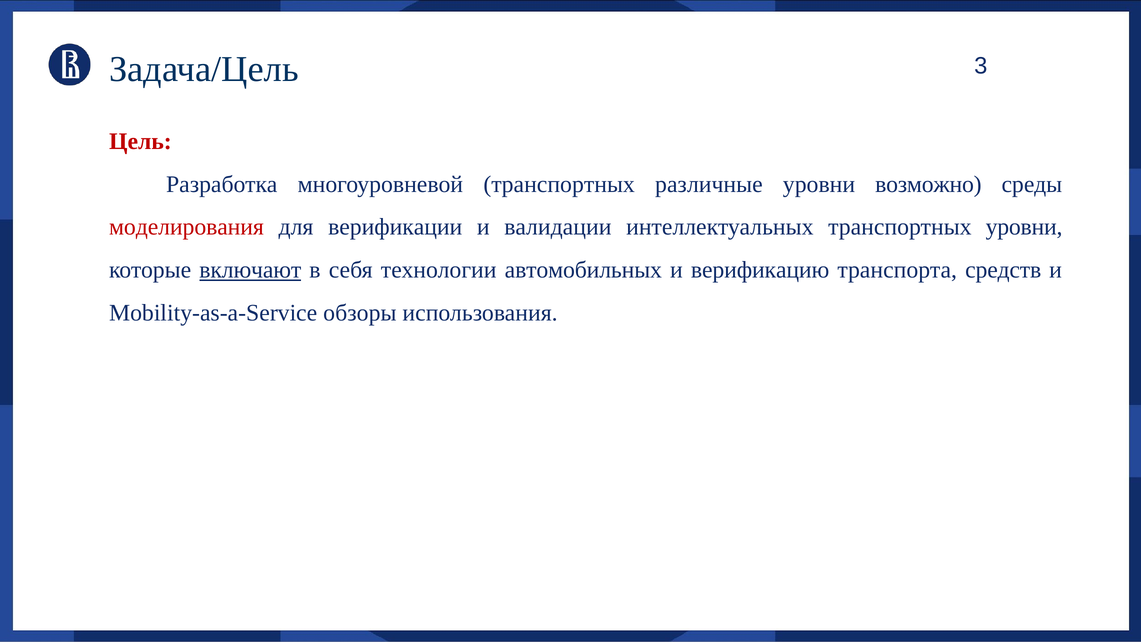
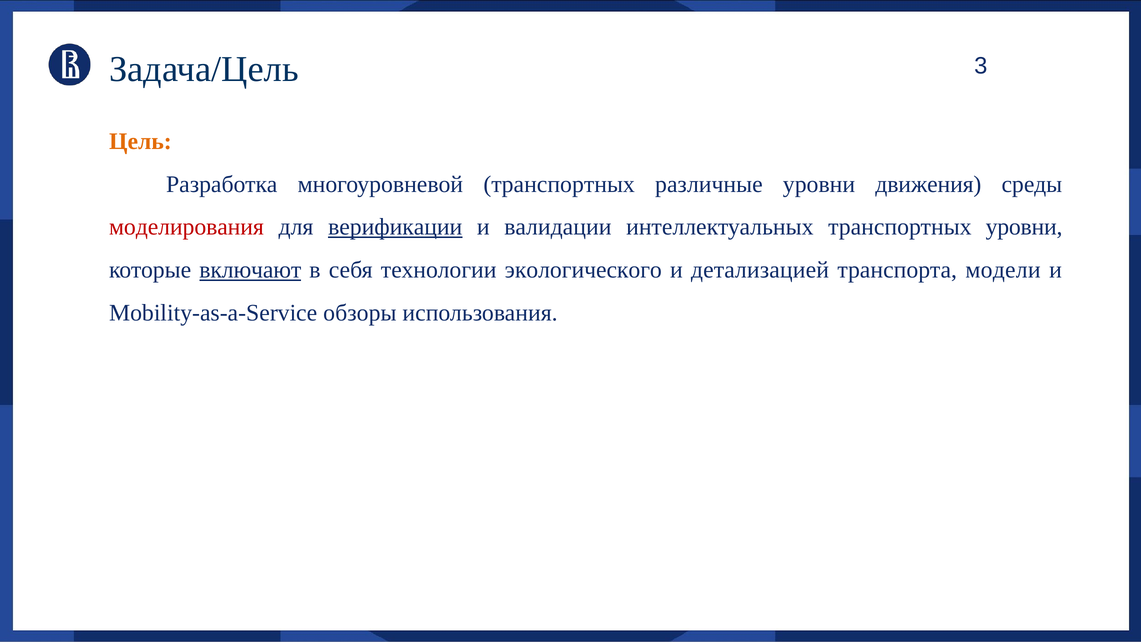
Цель colour: red -> orange
возможно: возможно -> движения
верификации underline: none -> present
технологии автомобильных: автомобильных -> экологического
верификацию: верификацию -> детализацией
средств: средств -> модели
